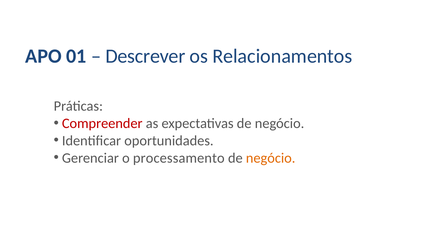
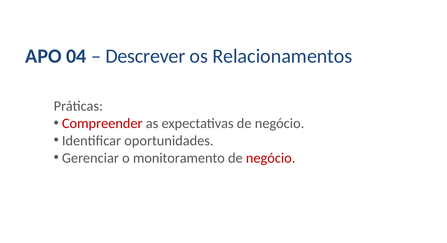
01: 01 -> 04
processamento: processamento -> monitoramento
negócio at (271, 158) colour: orange -> red
